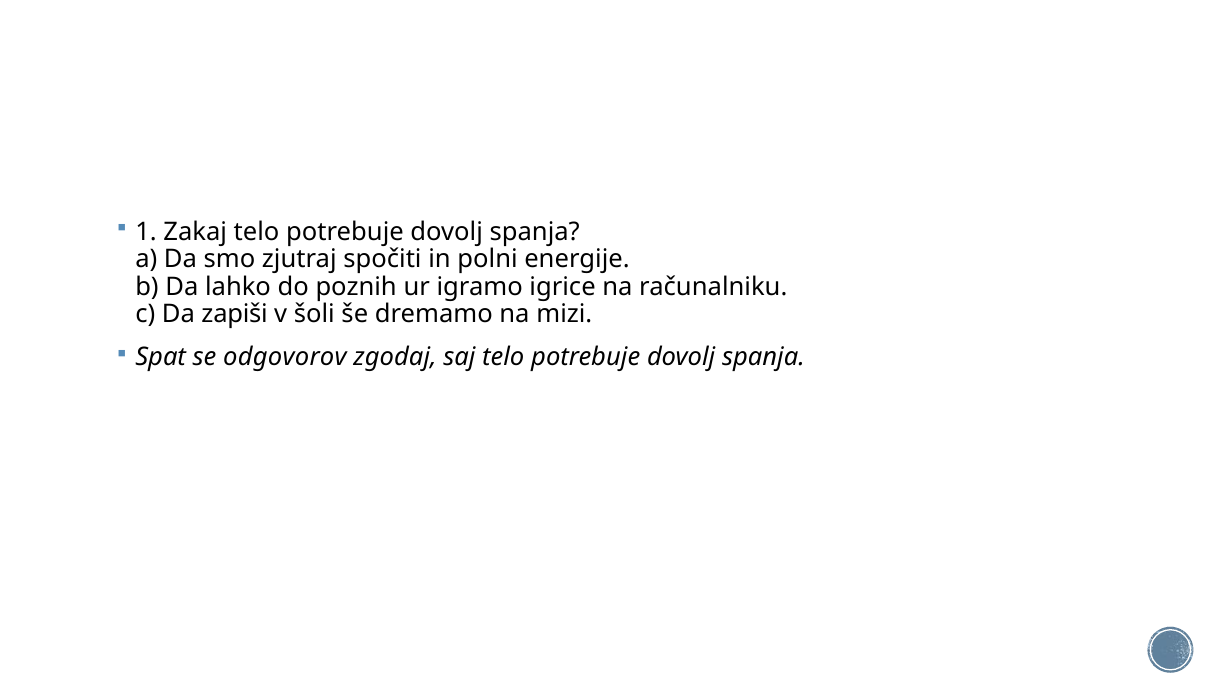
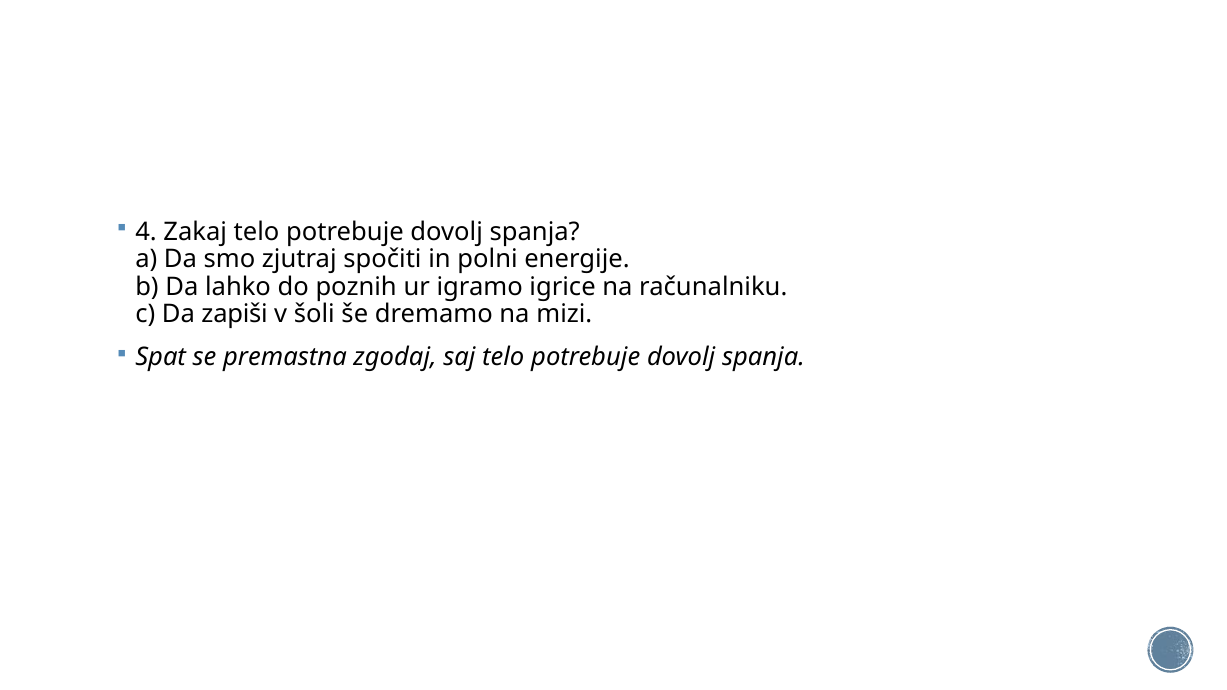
1: 1 -> 4
odgovorov: odgovorov -> premastna
